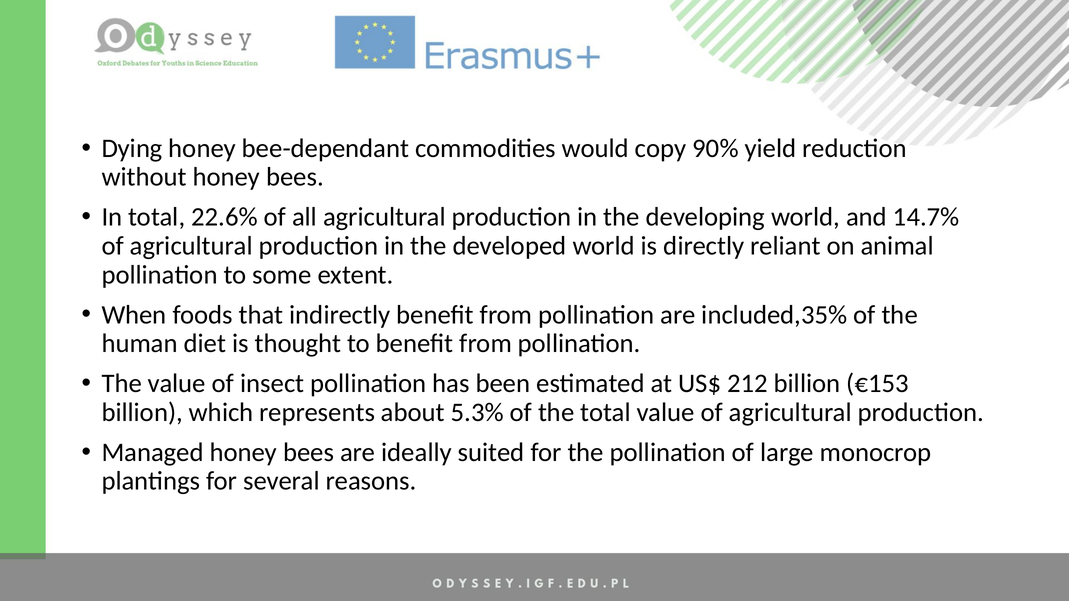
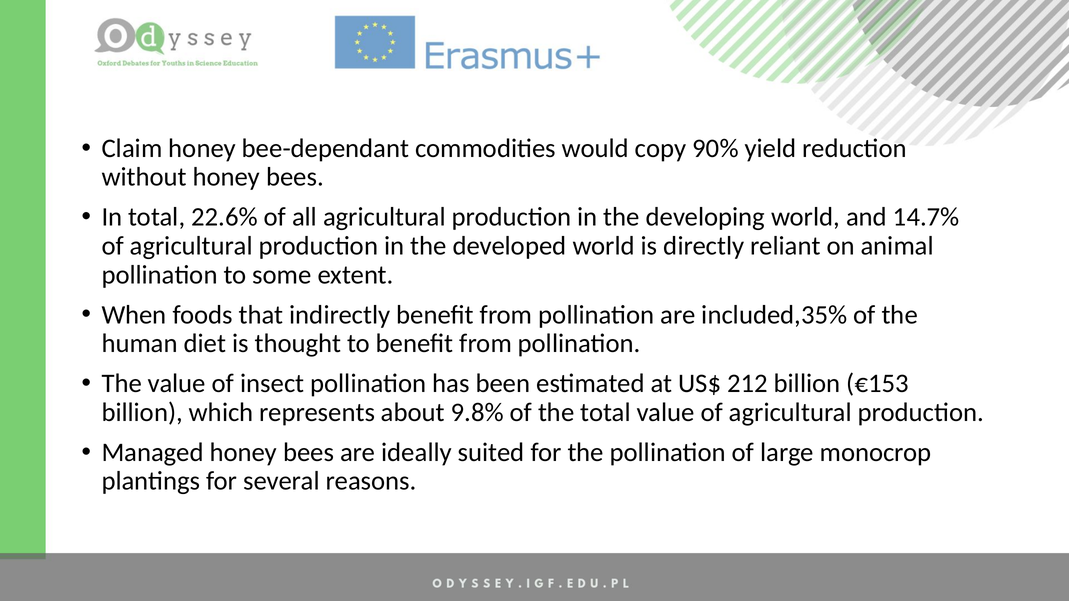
Dying: Dying -> Claim
5.3%: 5.3% -> 9.8%
